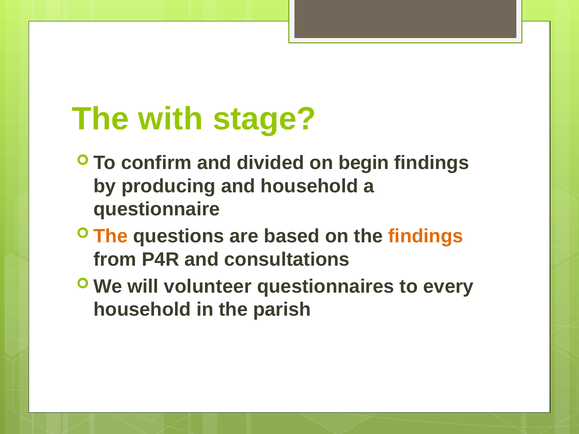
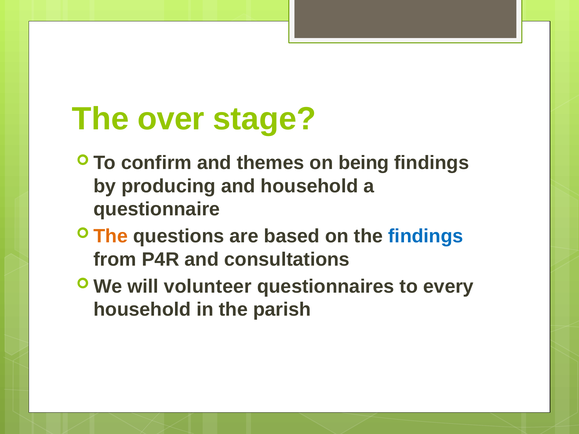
with: with -> over
divided: divided -> themes
begin: begin -> being
findings at (426, 236) colour: orange -> blue
